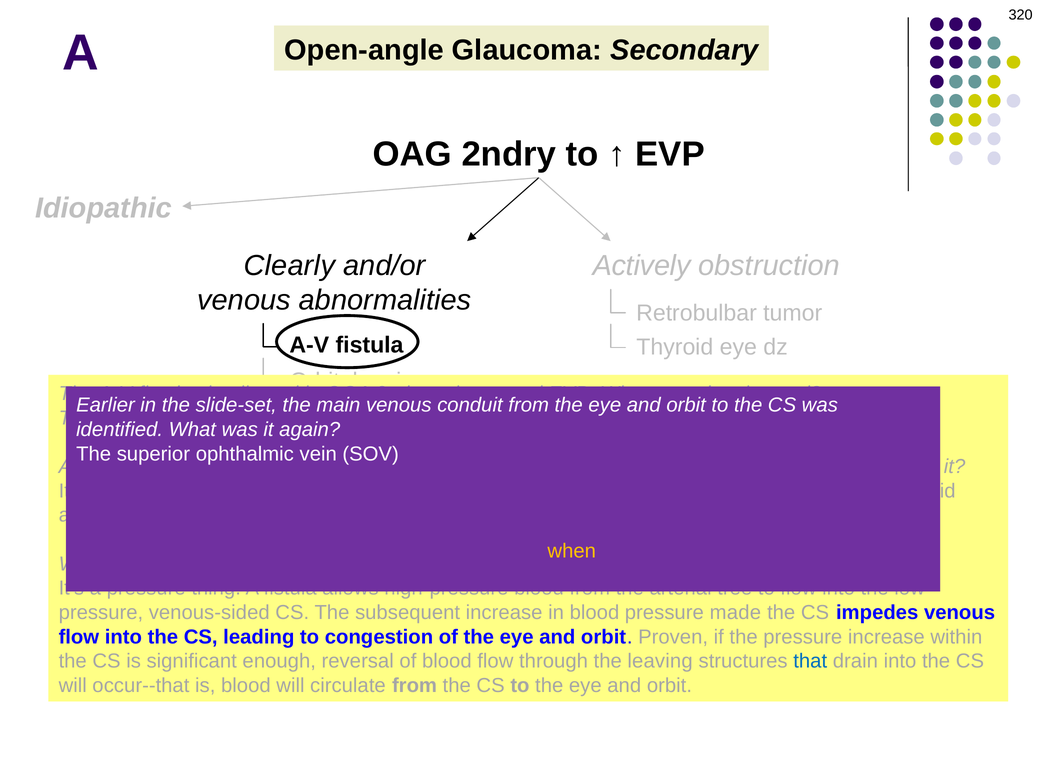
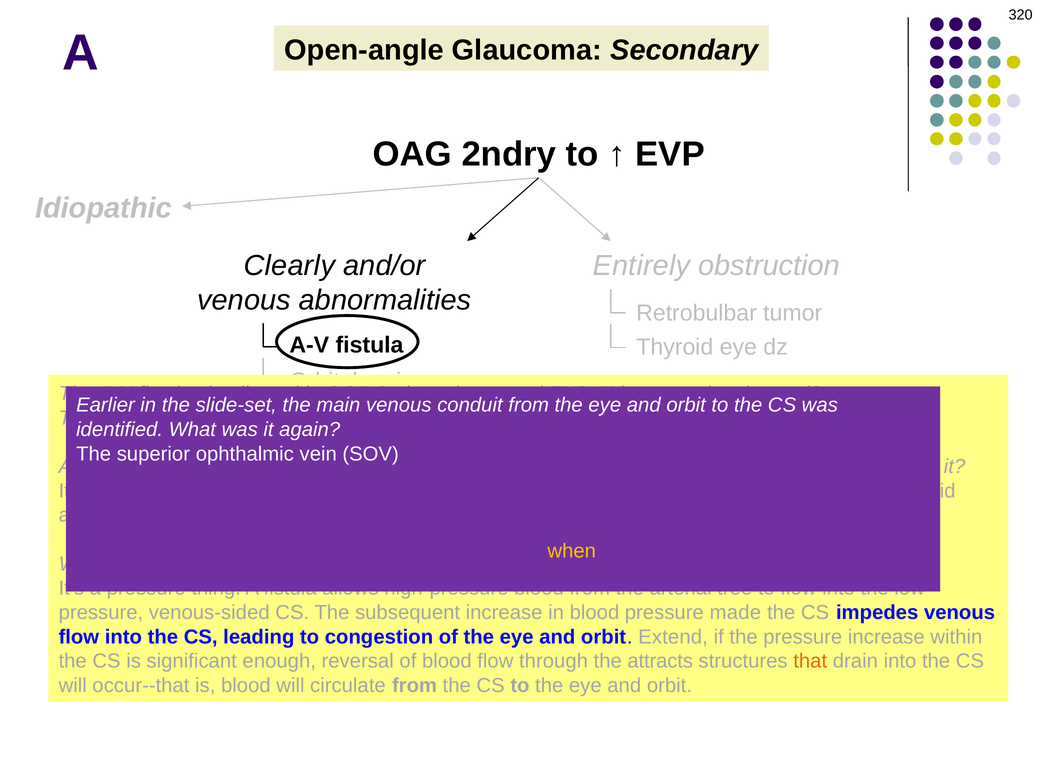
Actively: Actively -> Entirely
Proven: Proven -> Extend
leaving: leaving -> attracts
that at (810, 661) colour: blue -> orange
